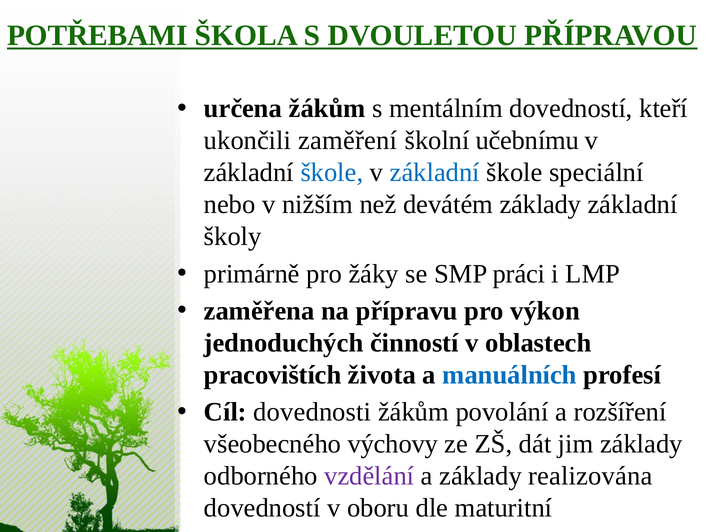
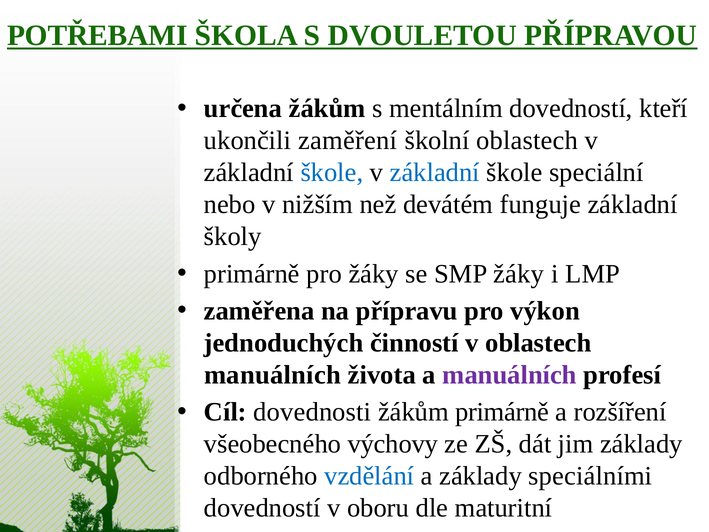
školní učebnímu: učebnímu -> oblastech
devátém základy: základy -> funguje
SMP práci: práci -> žáky
pracovištích at (273, 375): pracovištích -> manuálních
manuálních at (510, 375) colour: blue -> purple
žákům povolání: povolání -> primárně
vzdělání colour: purple -> blue
realizována: realizována -> speciálními
